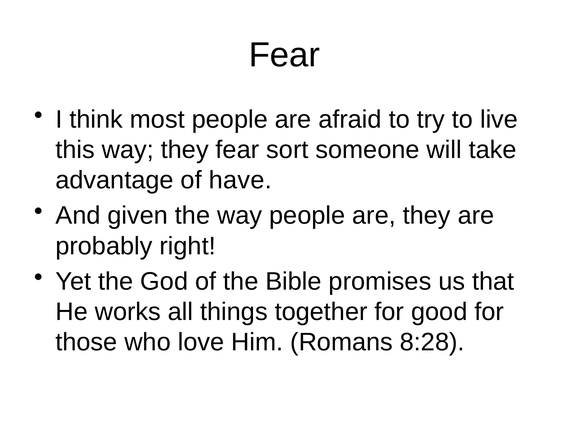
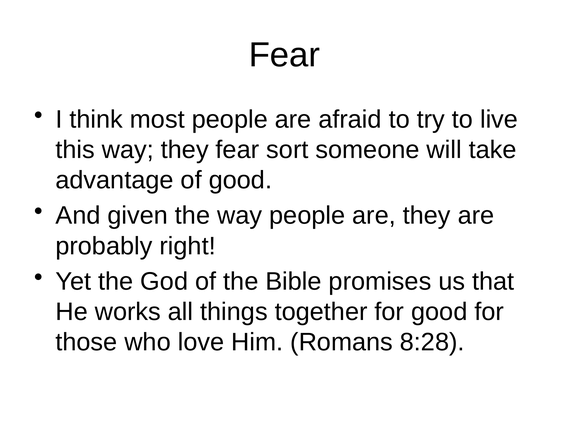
of have: have -> good
